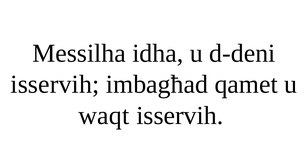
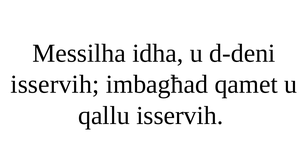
waqt: waqt -> qallu
